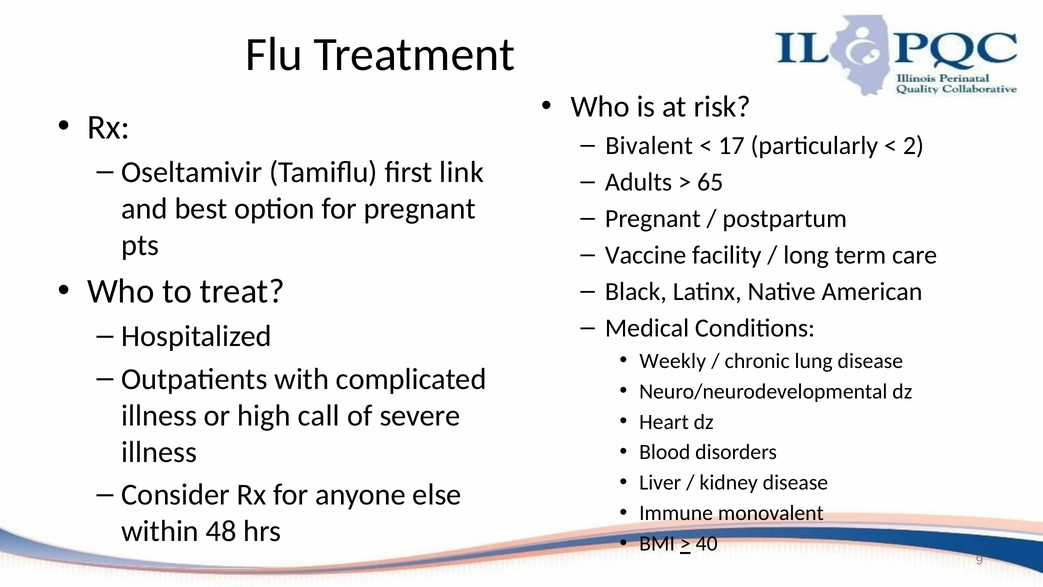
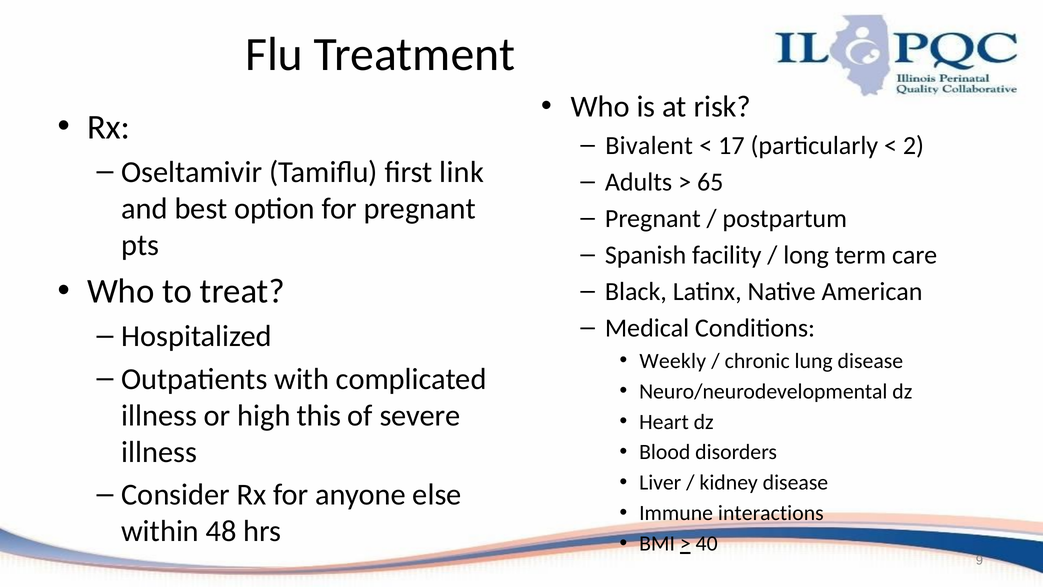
Vaccine: Vaccine -> Spanish
call: call -> this
monovalent: monovalent -> interactions
